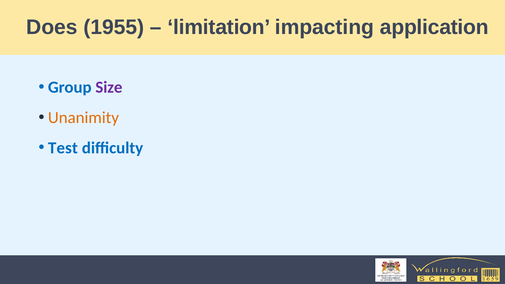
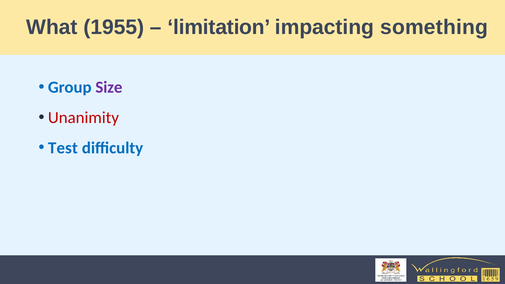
Does: Does -> What
application: application -> something
Unanimity colour: orange -> red
